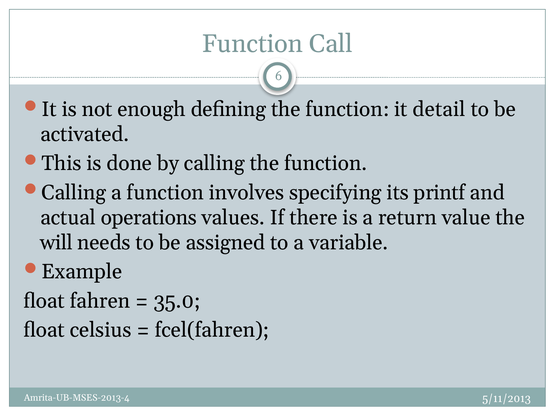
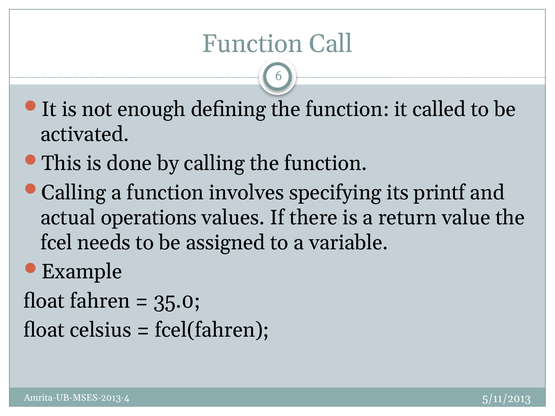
detail: detail -> called
will: will -> fcel
